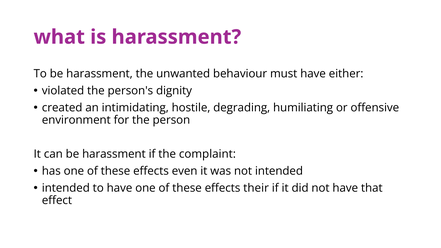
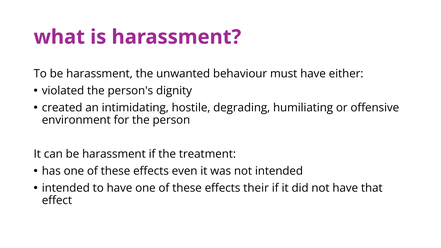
complaint: complaint -> treatment
